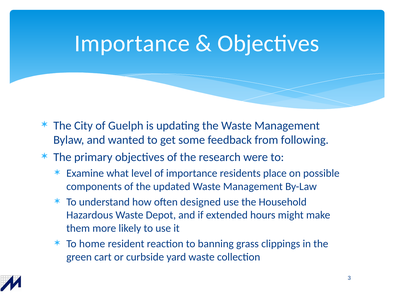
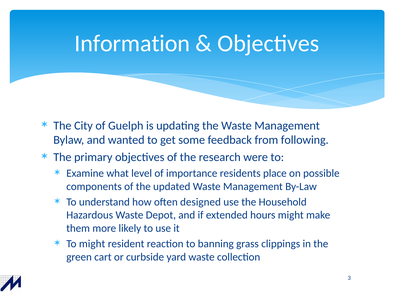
Importance at (132, 43): Importance -> Information
To home: home -> might
